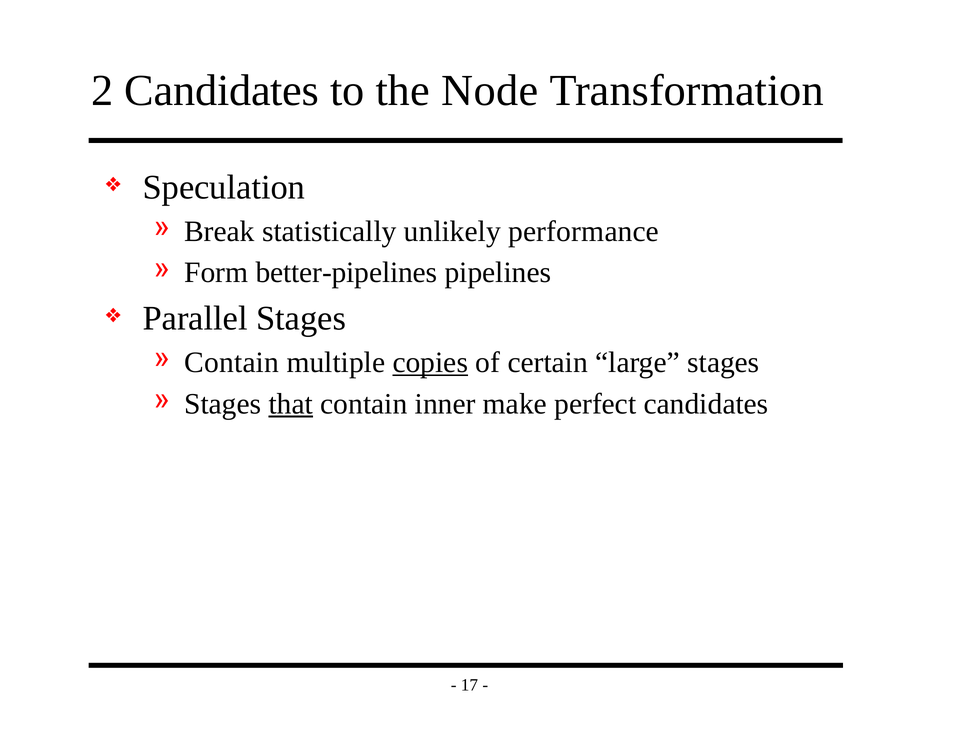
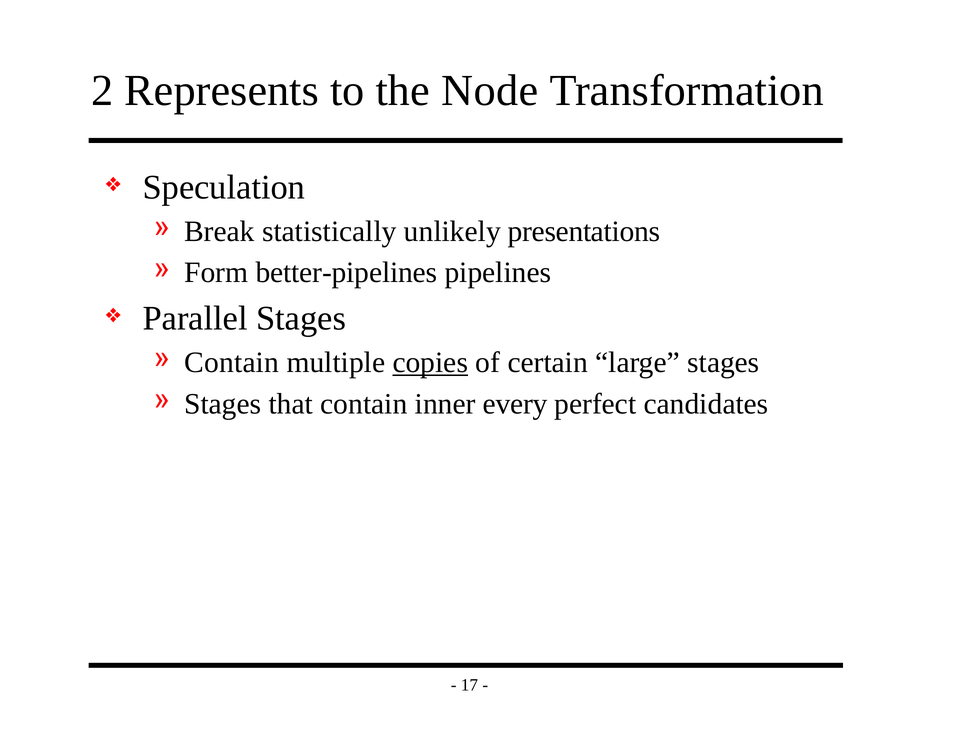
2 Candidates: Candidates -> Represents
performance: performance -> presentations
that underline: present -> none
make: make -> every
